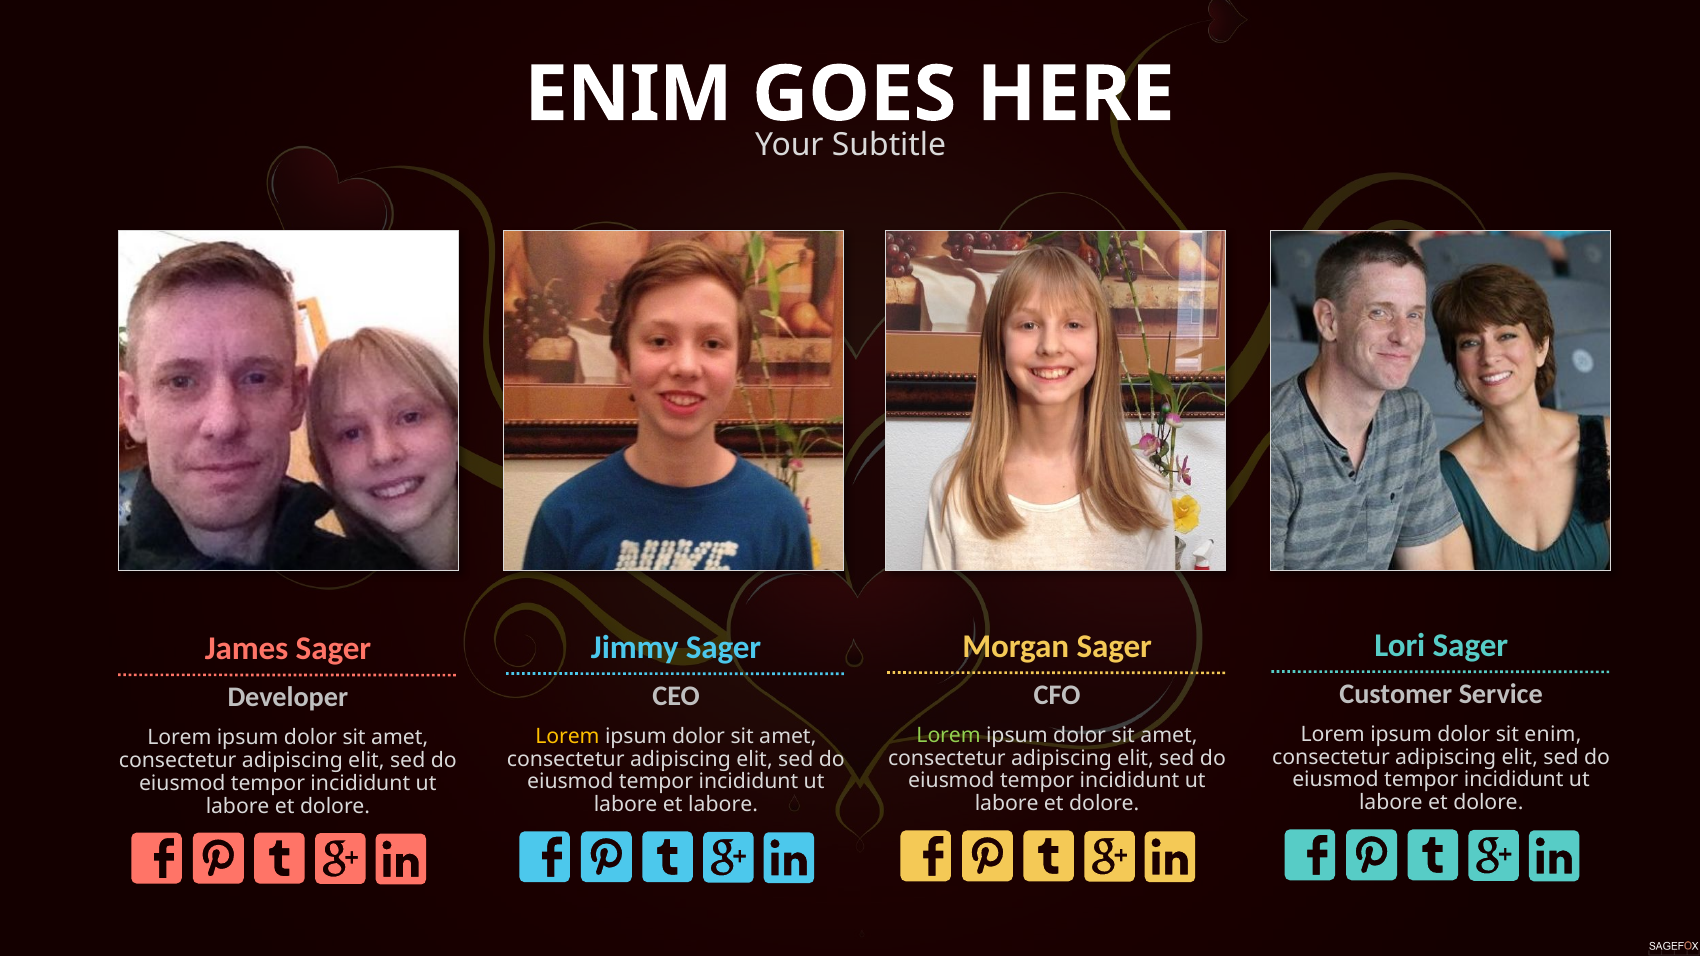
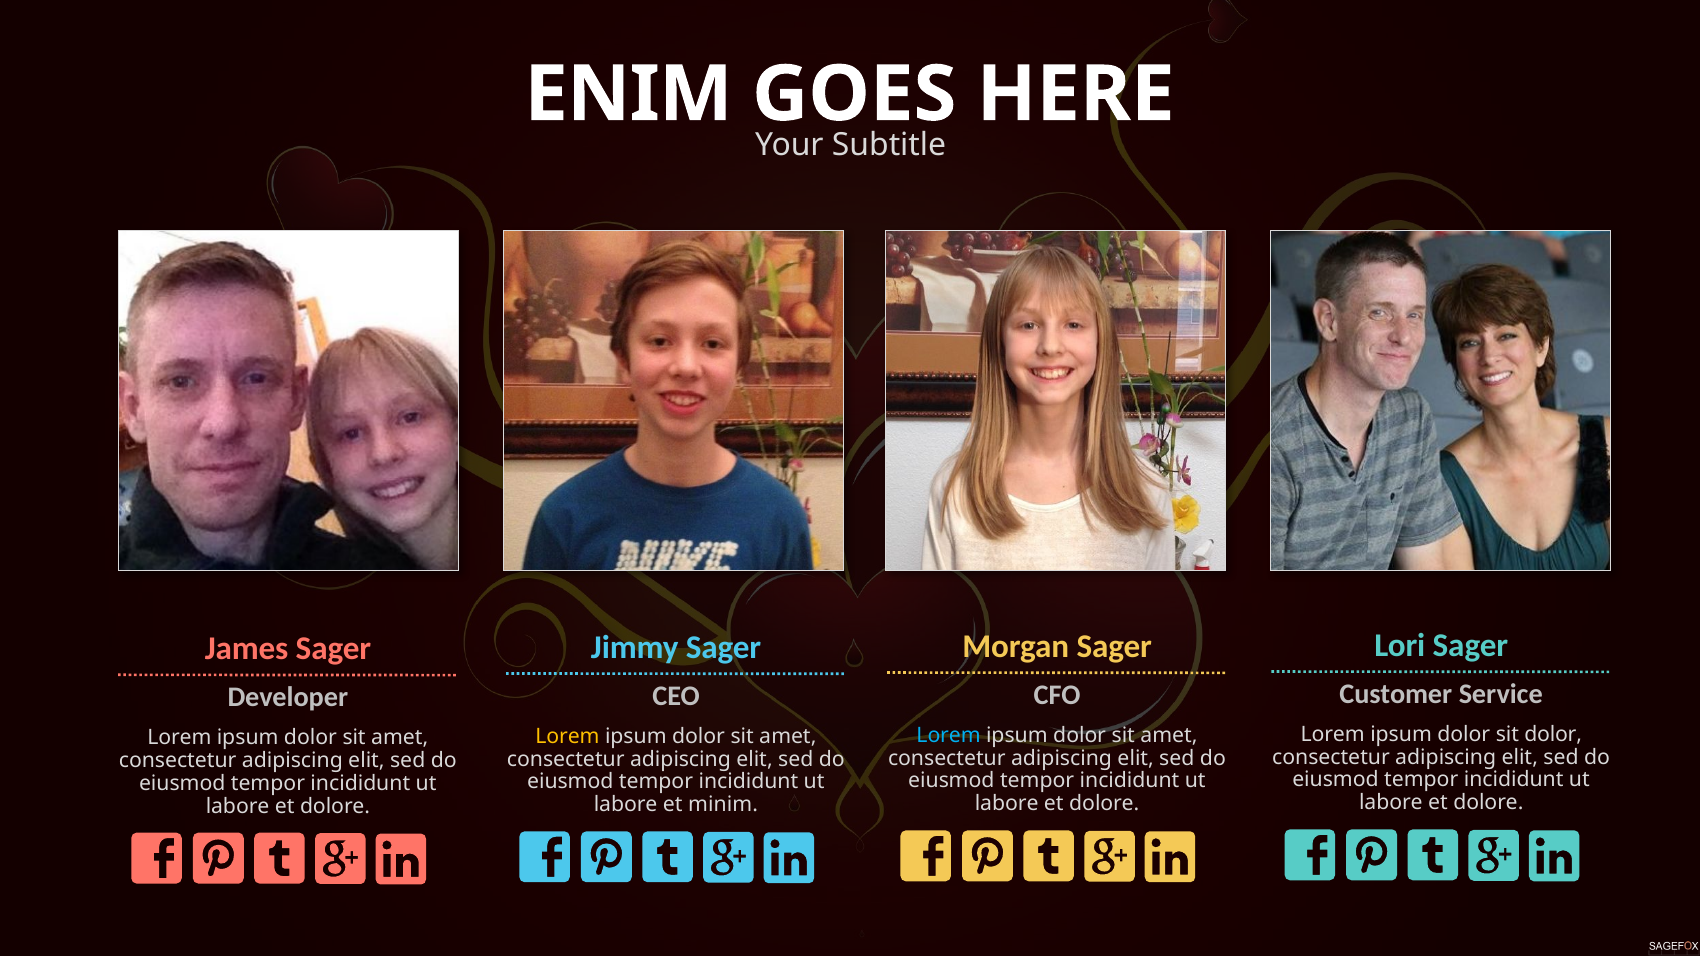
sit enim: enim -> dolor
Lorem at (949, 735) colour: light green -> light blue
et labore: labore -> minim
